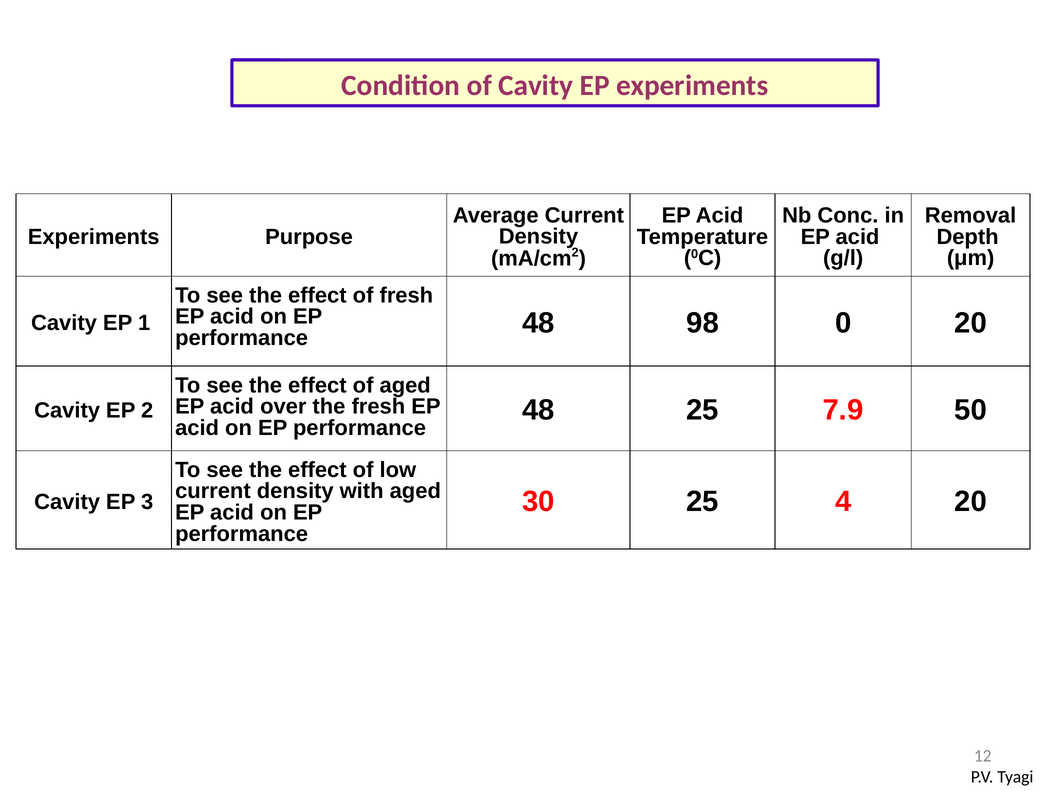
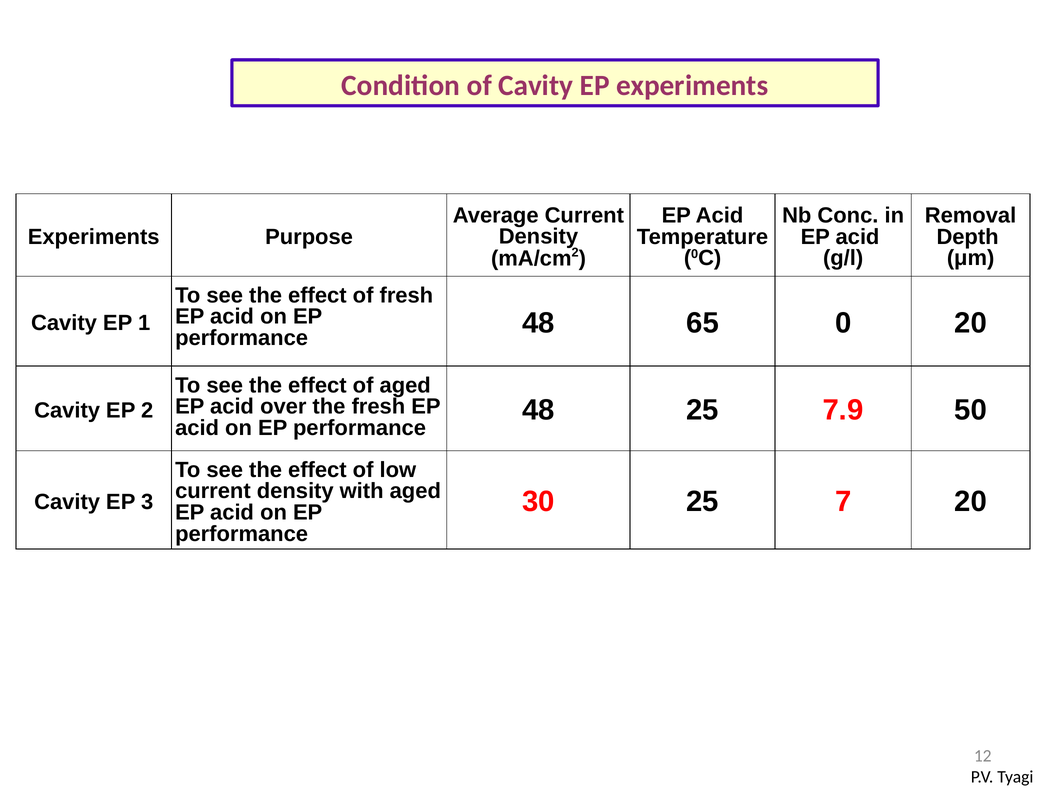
98: 98 -> 65
4: 4 -> 7
